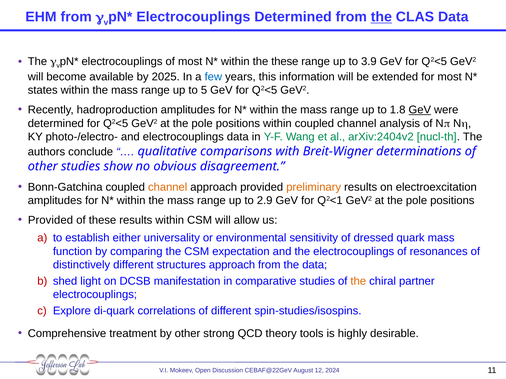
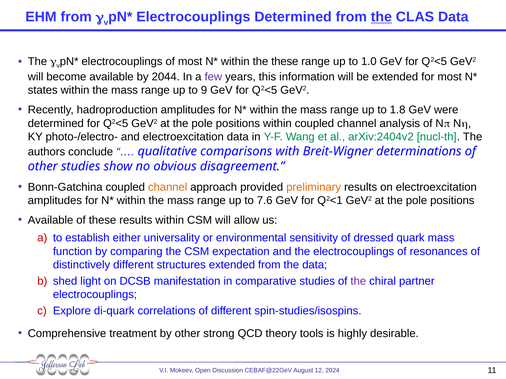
3.9: 3.9 -> 1.0
2025: 2025 -> 2044
few colour: blue -> purple
5: 5 -> 9
GeV at (420, 110) underline: present -> none
and electrocouplings: electrocouplings -> electroexcitation
2.9: 2.9 -> 7.6
Provided at (50, 221): Provided -> Available
structures approach: approach -> extended
the at (358, 282) colour: orange -> purple
